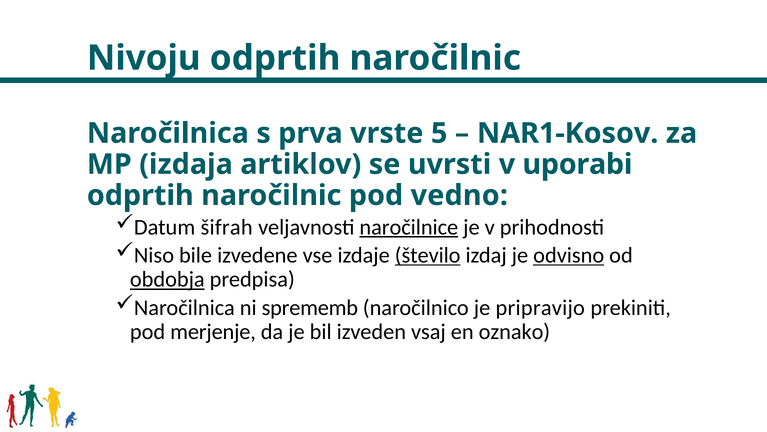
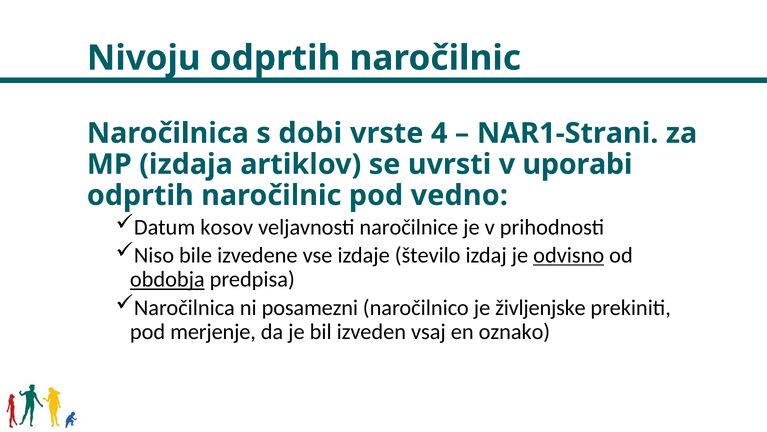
prva: prva -> dobi
5: 5 -> 4
NAR1-Kosov: NAR1-Kosov -> NAR1-Strani
šifrah: šifrah -> kosov
naročilnice underline: present -> none
število underline: present -> none
sprememb: sprememb -> posamezni
pripravijo: pripravijo -> življenjske
